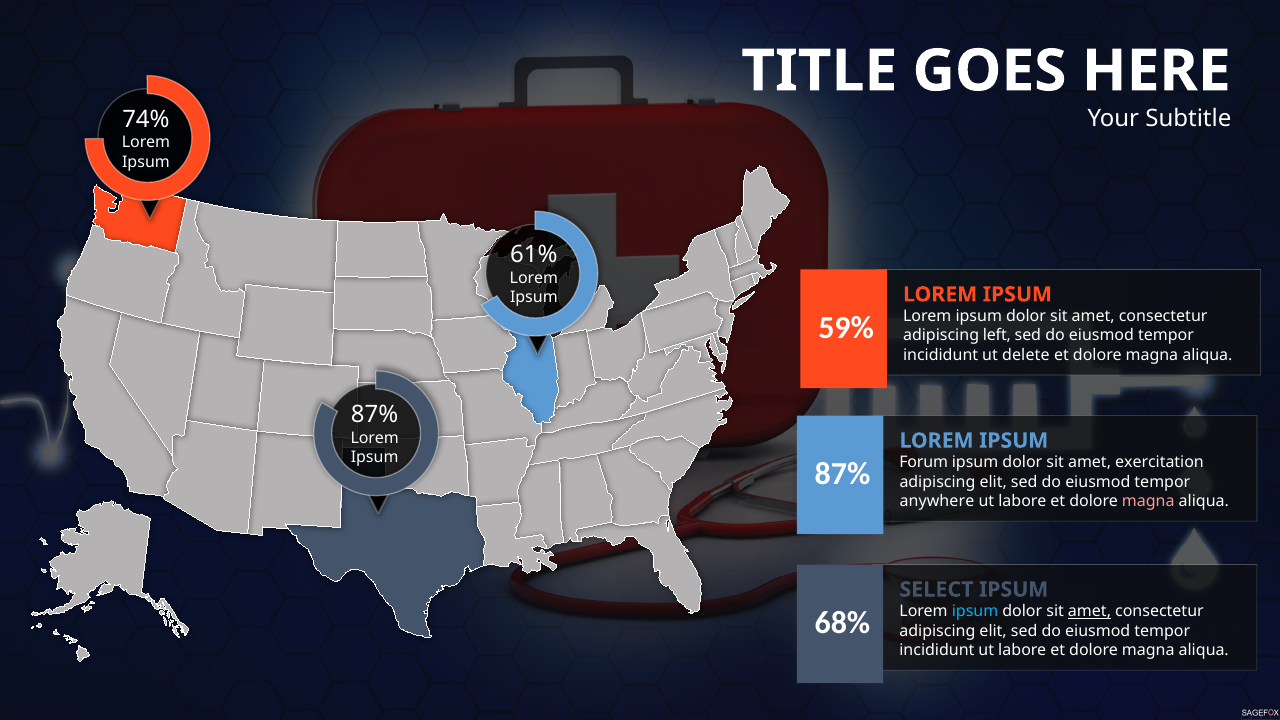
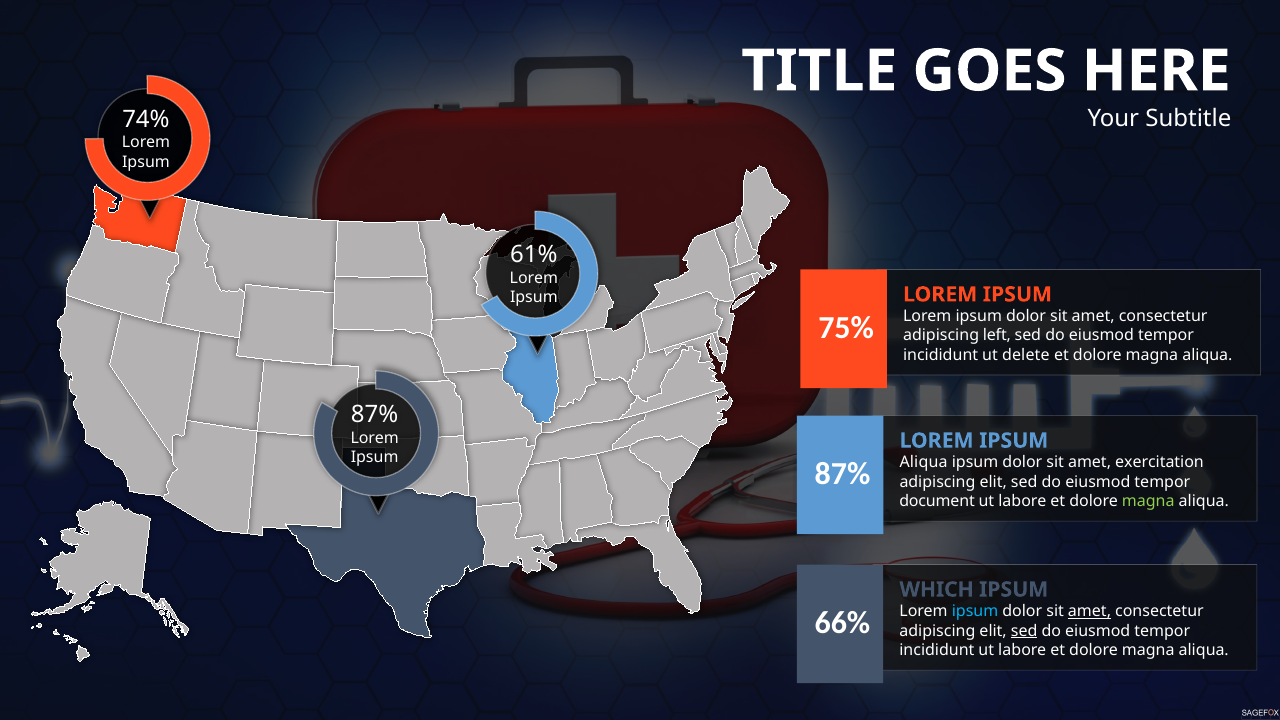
59%: 59% -> 75%
Forum at (924, 463): Forum -> Aliqua
anywhere: anywhere -> document
magna at (1148, 501) colour: pink -> light green
SELECT: SELECT -> WHICH
68%: 68% -> 66%
sed at (1024, 631) underline: none -> present
